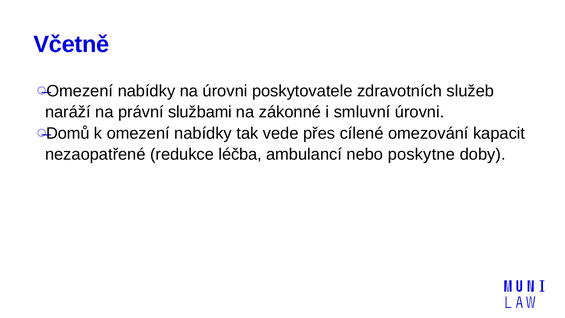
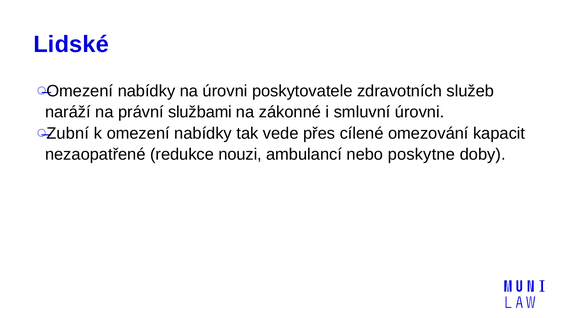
Včetně: Včetně -> Lidské
Domů: Domů -> Zubní
léčba: léčba -> nouzi
